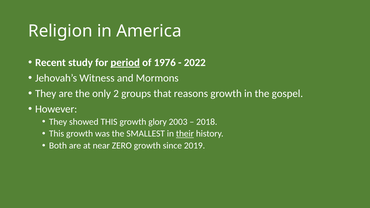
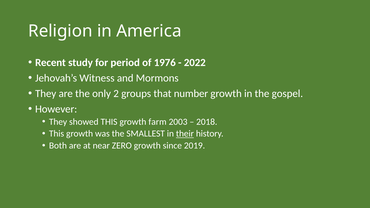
period underline: present -> none
reasons: reasons -> number
glory: glory -> farm
